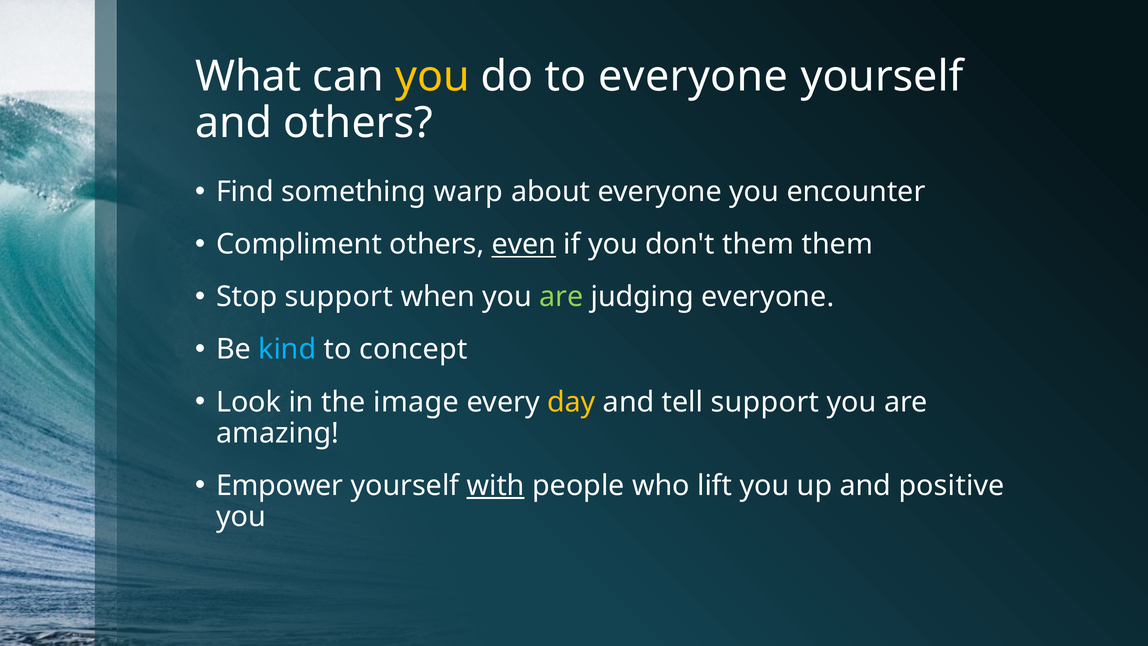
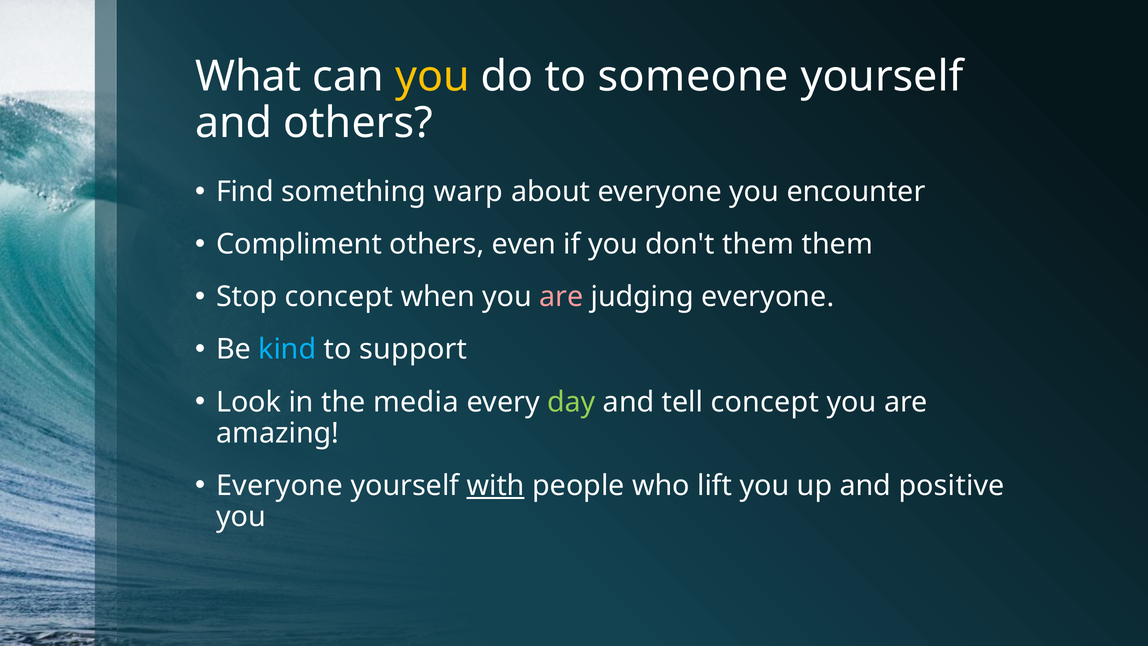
to everyone: everyone -> someone
even underline: present -> none
Stop support: support -> concept
are at (561, 297) colour: light green -> pink
concept: concept -> support
image: image -> media
day colour: yellow -> light green
tell support: support -> concept
Empower at (280, 485): Empower -> Everyone
